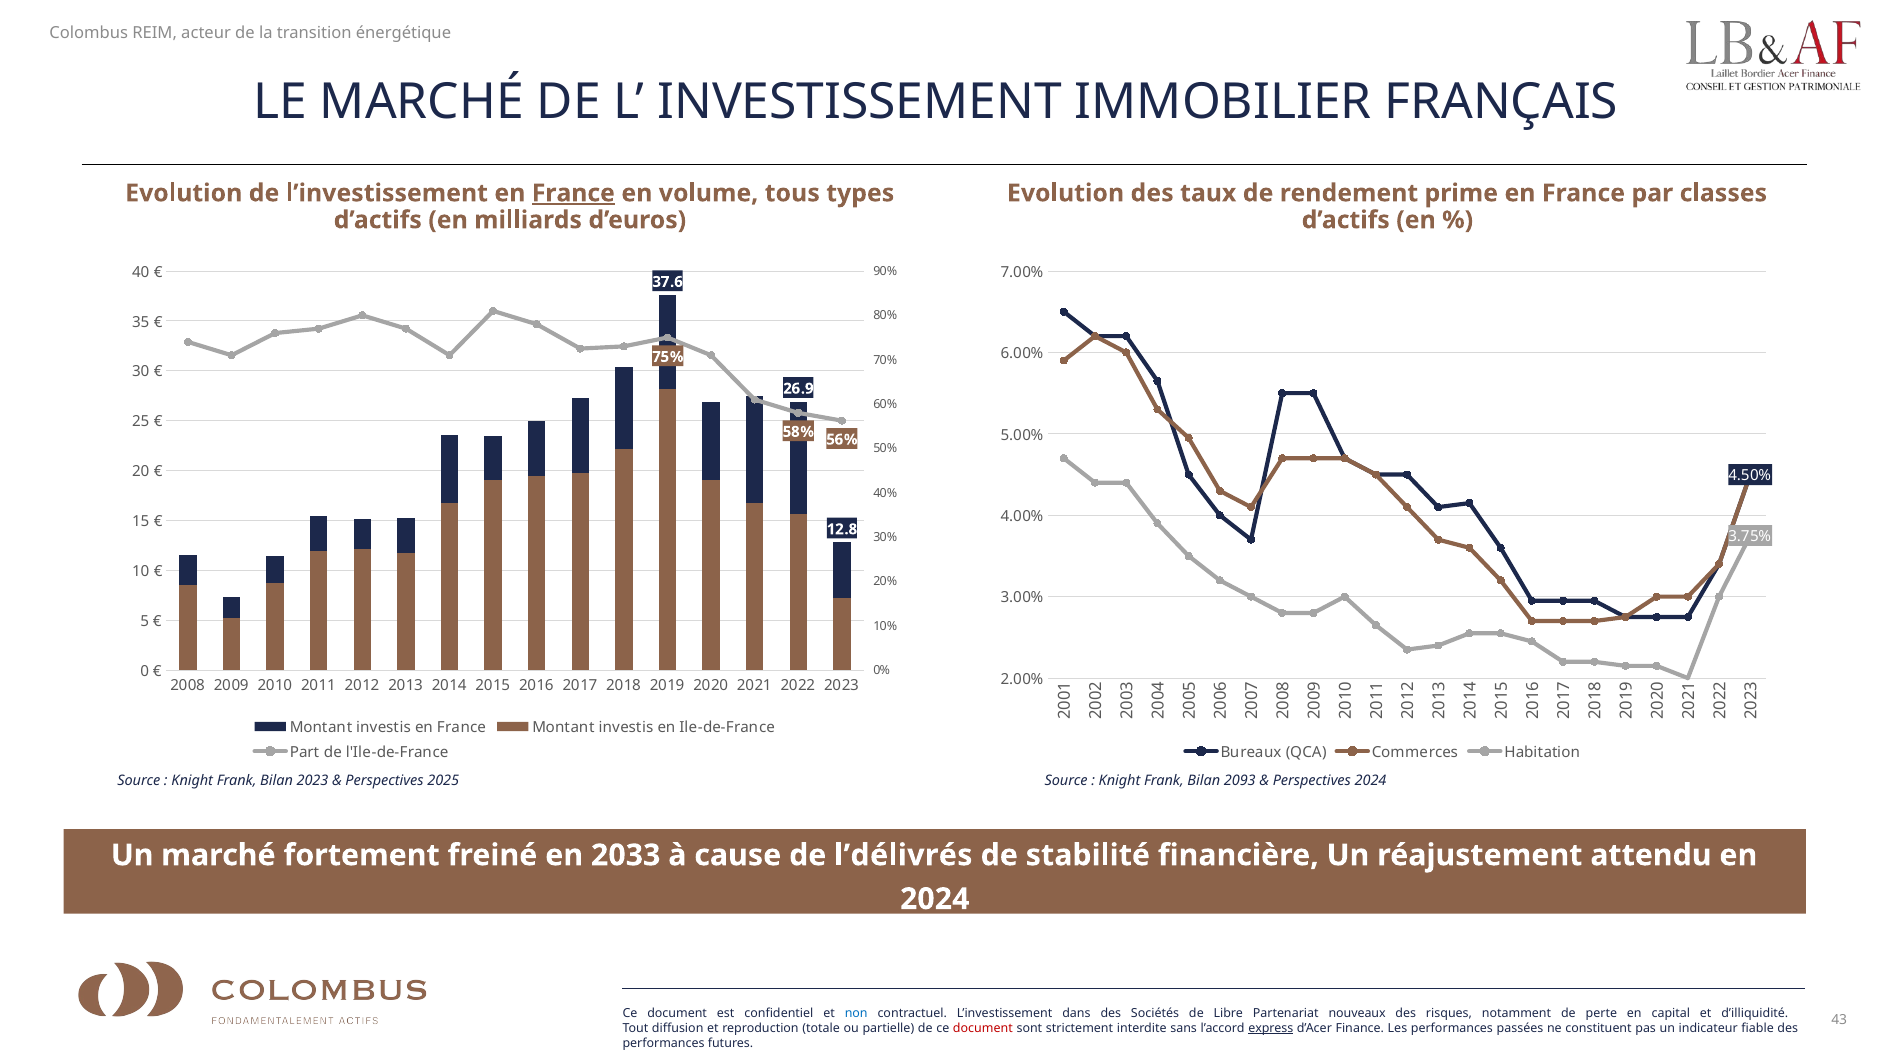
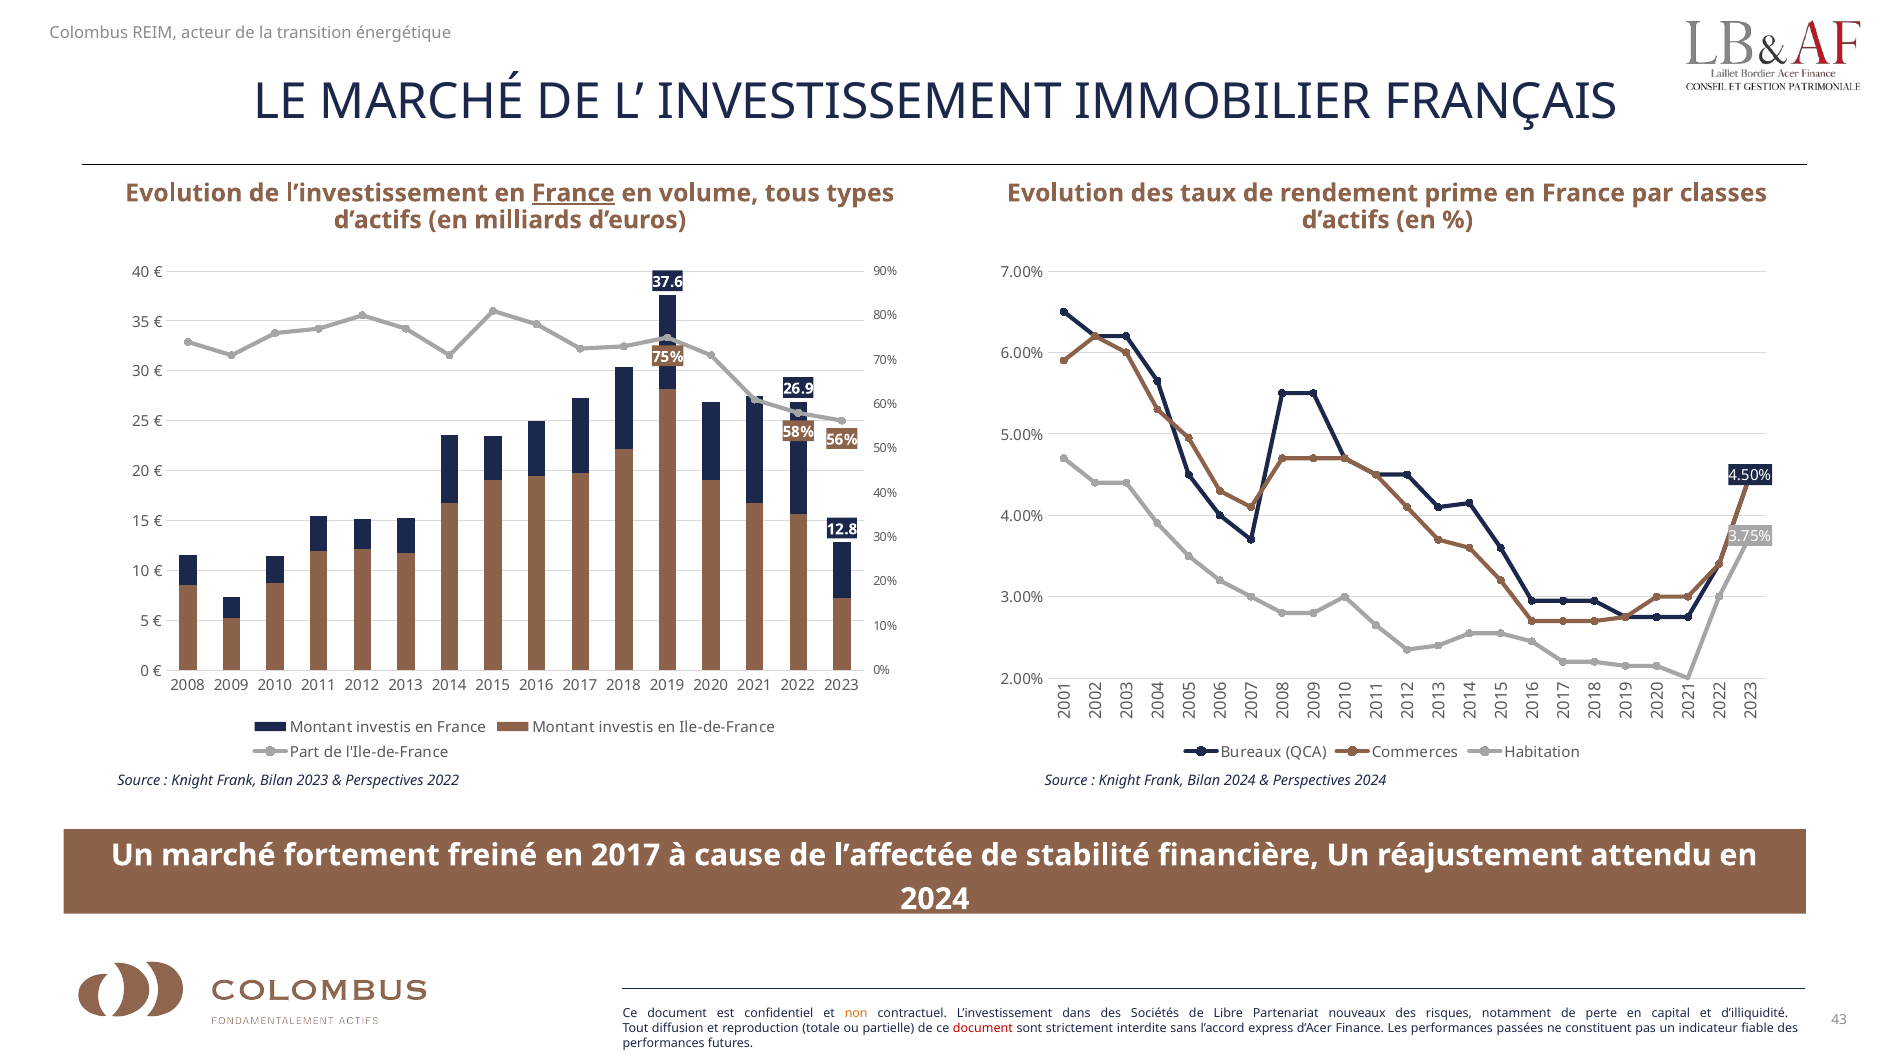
Perspectives 2025: 2025 -> 2022
Bilan 2093: 2093 -> 2024
en 2033: 2033 -> 2017
l’délivrés: l’délivrés -> l’affectée
non colour: blue -> orange
express underline: present -> none
